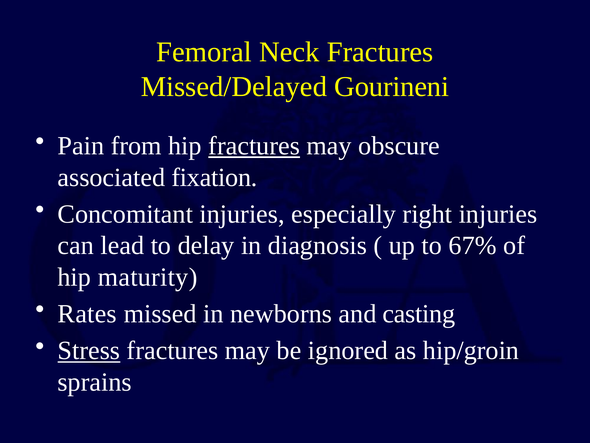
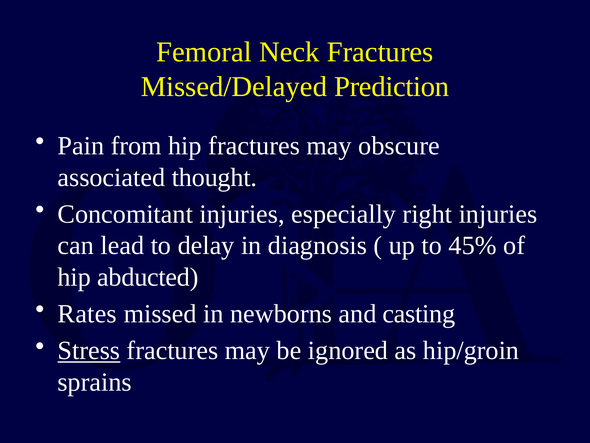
Gourineni: Gourineni -> Prediction
fractures at (254, 146) underline: present -> none
fixation: fixation -> thought
67%: 67% -> 45%
maturity: maturity -> abducted
